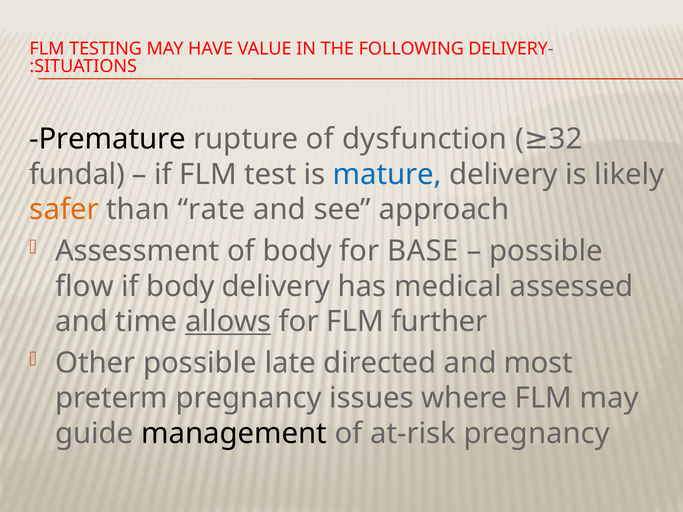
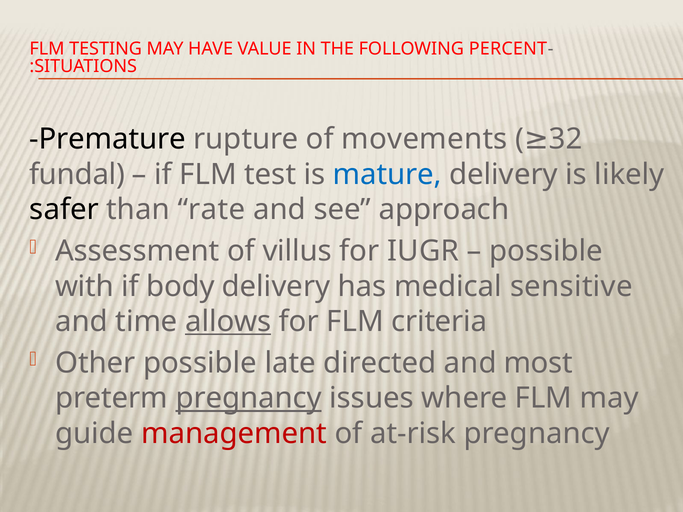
FOLLOWING DELIVERY: DELIVERY -> PERCENT
dysfunction: dysfunction -> movements
safer colour: orange -> black
of body: body -> villus
BASE: BASE -> IUGR
flow: flow -> with
assessed: assessed -> sensitive
further: further -> criteria
pregnancy at (249, 398) underline: none -> present
management colour: black -> red
